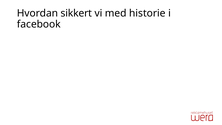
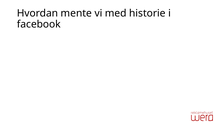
sikkert: sikkert -> mente
